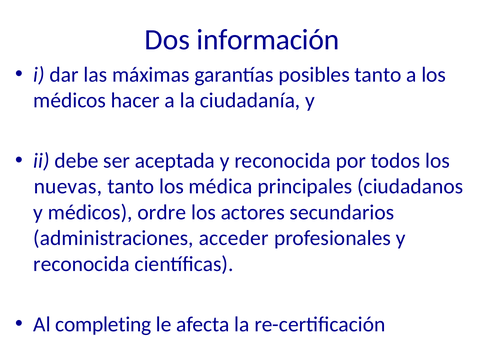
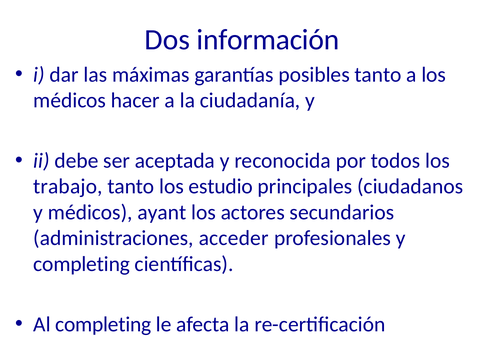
nuevas: nuevas -> trabajo
médica: médica -> estudio
ordre: ordre -> ayant
reconocida at (82, 264): reconocida -> completing
